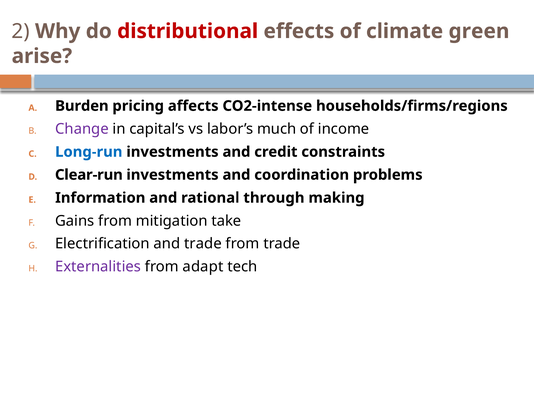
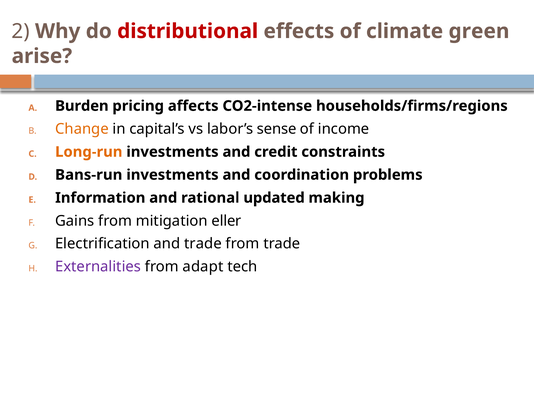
Change colour: purple -> orange
much: much -> sense
Long-run colour: blue -> orange
Clear-run: Clear-run -> Bans-run
through: through -> updated
take: take -> eller
